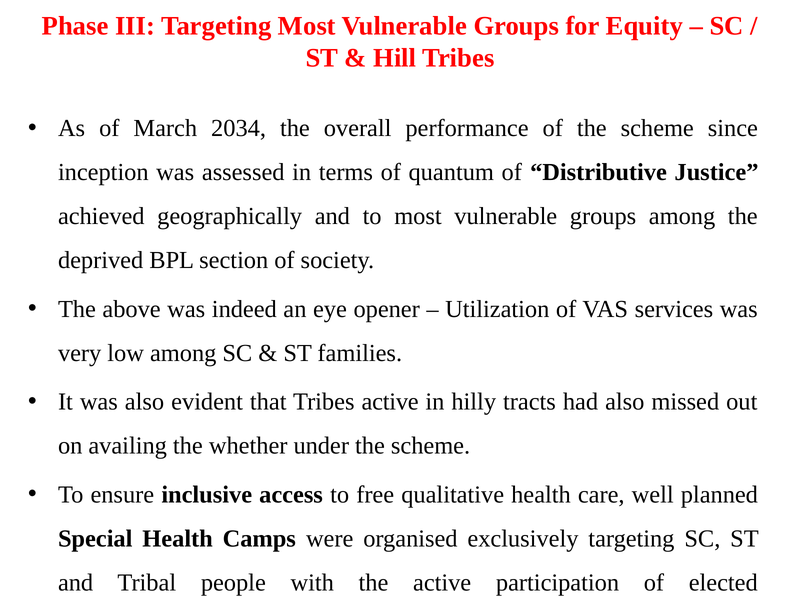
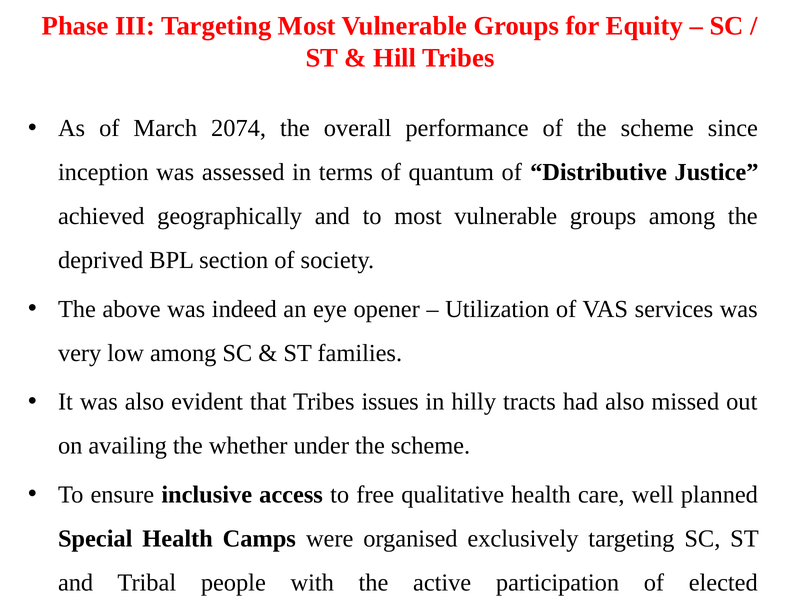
2034: 2034 -> 2074
Tribes active: active -> issues
